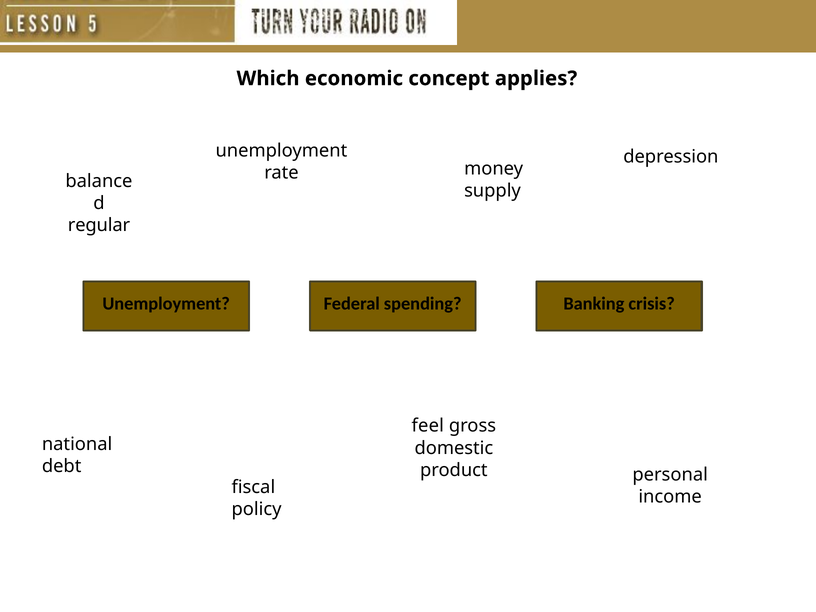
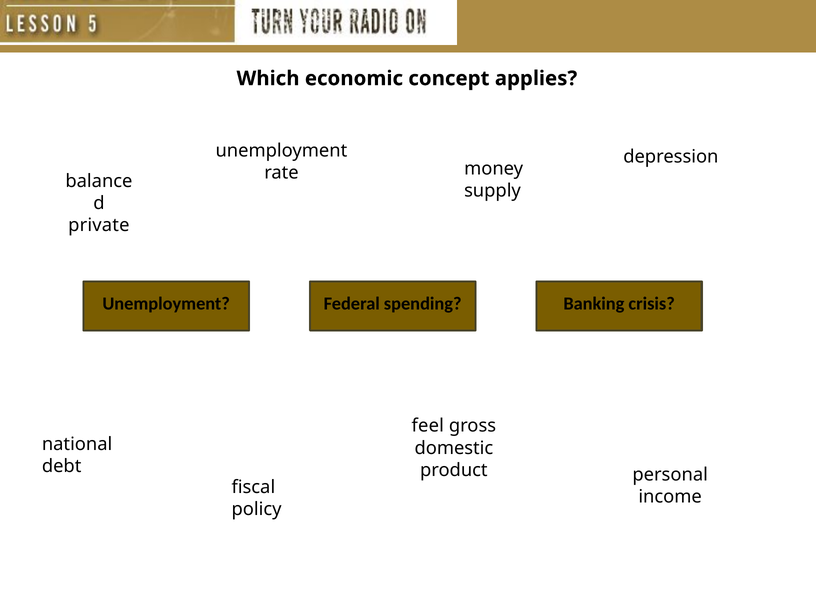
regular: regular -> private
